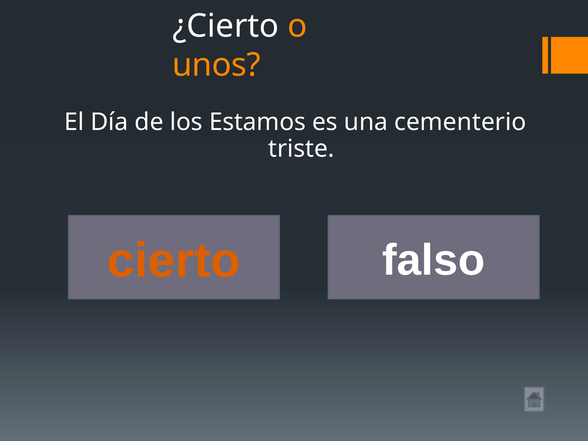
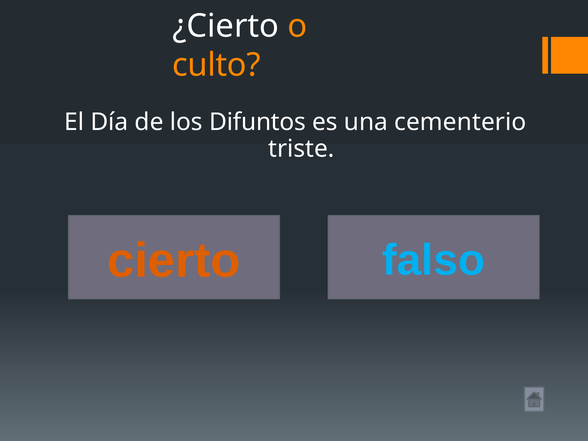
unos: unos -> culto
Estamos: Estamos -> Difuntos
falso colour: white -> light blue
